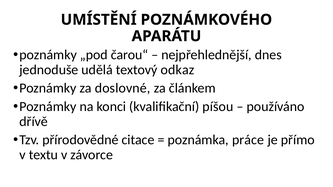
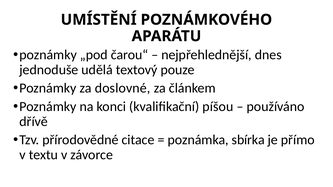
odkaz: odkaz -> pouze
práce: práce -> sbírka
